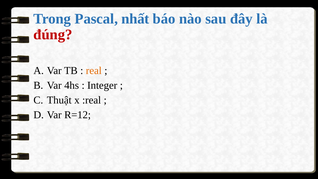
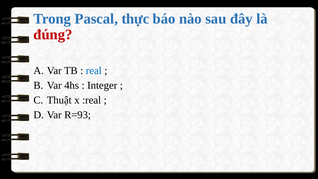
nhất: nhất -> thực
real colour: orange -> blue
R=12: R=12 -> R=93
